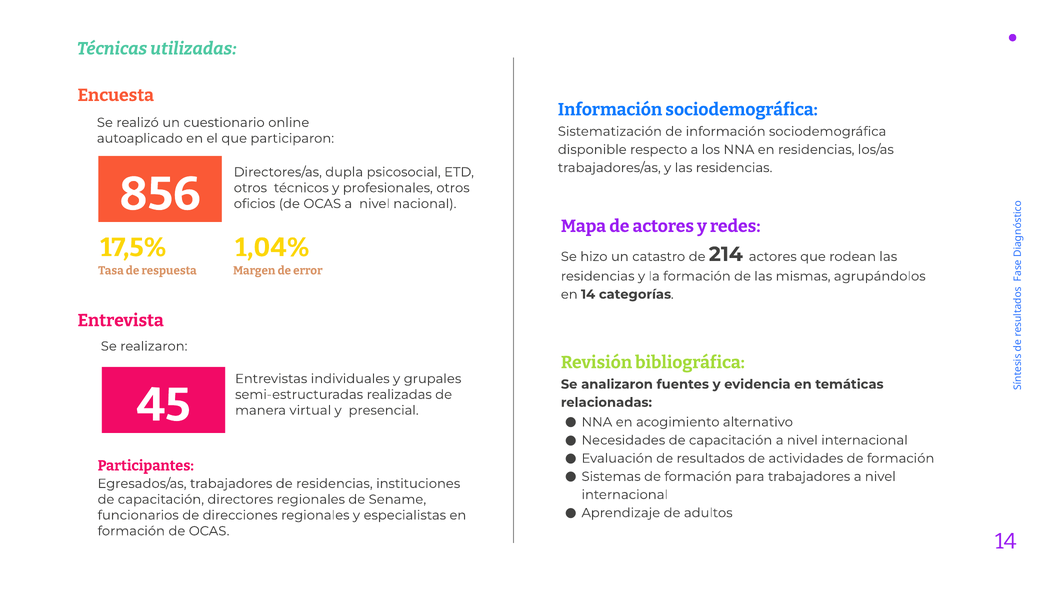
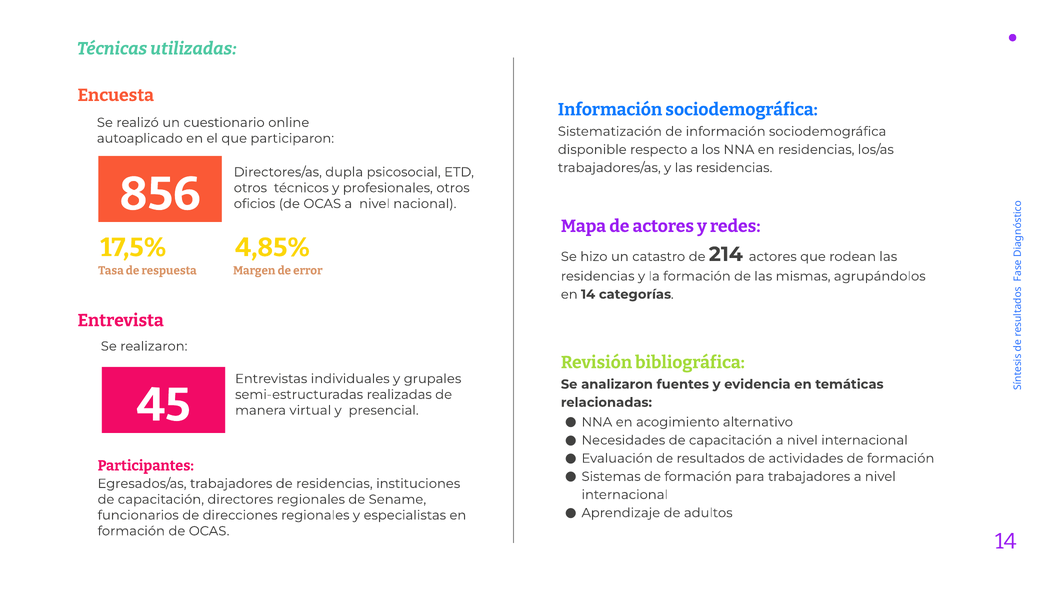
1,04%: 1,04% -> 4,85%
